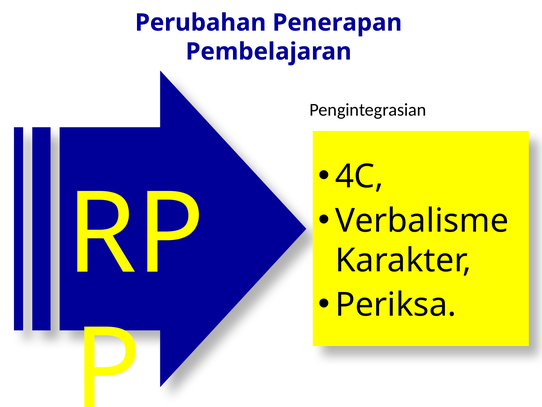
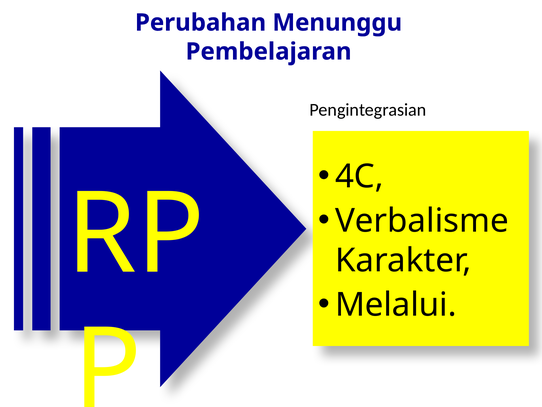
Penerapan: Penerapan -> Menunggu
Periksa: Periksa -> Melalui
